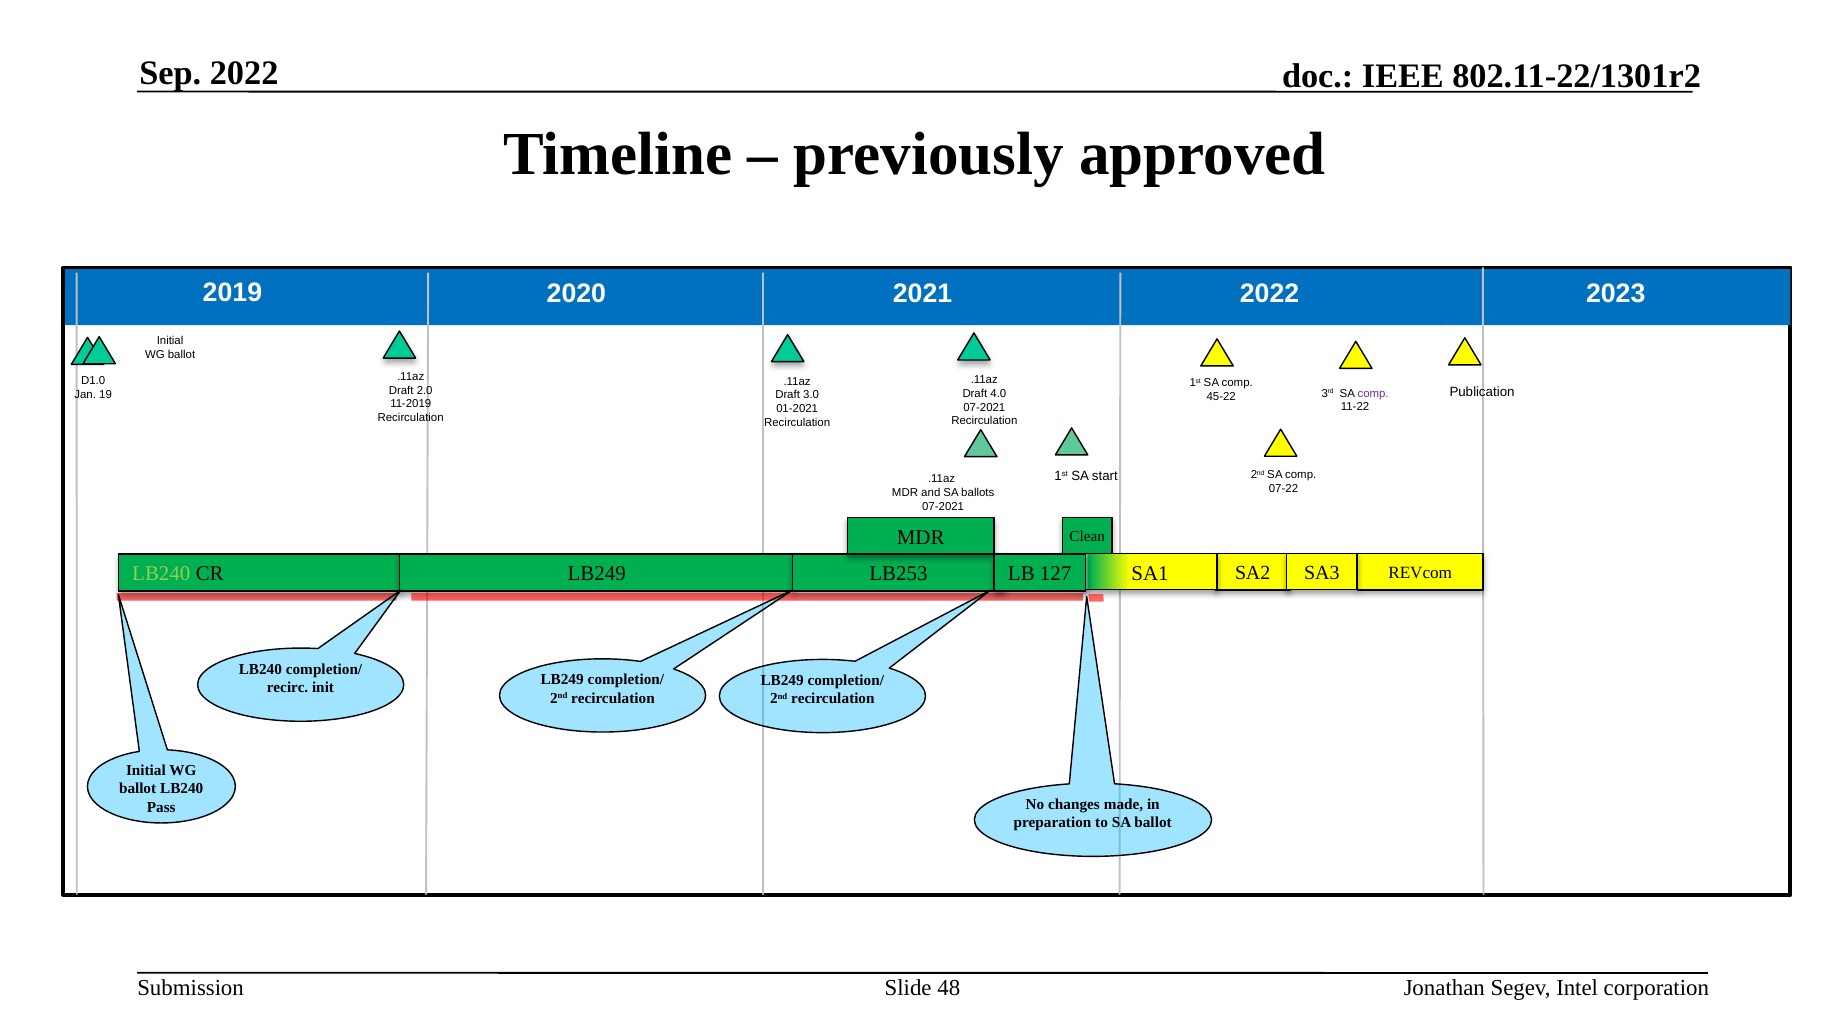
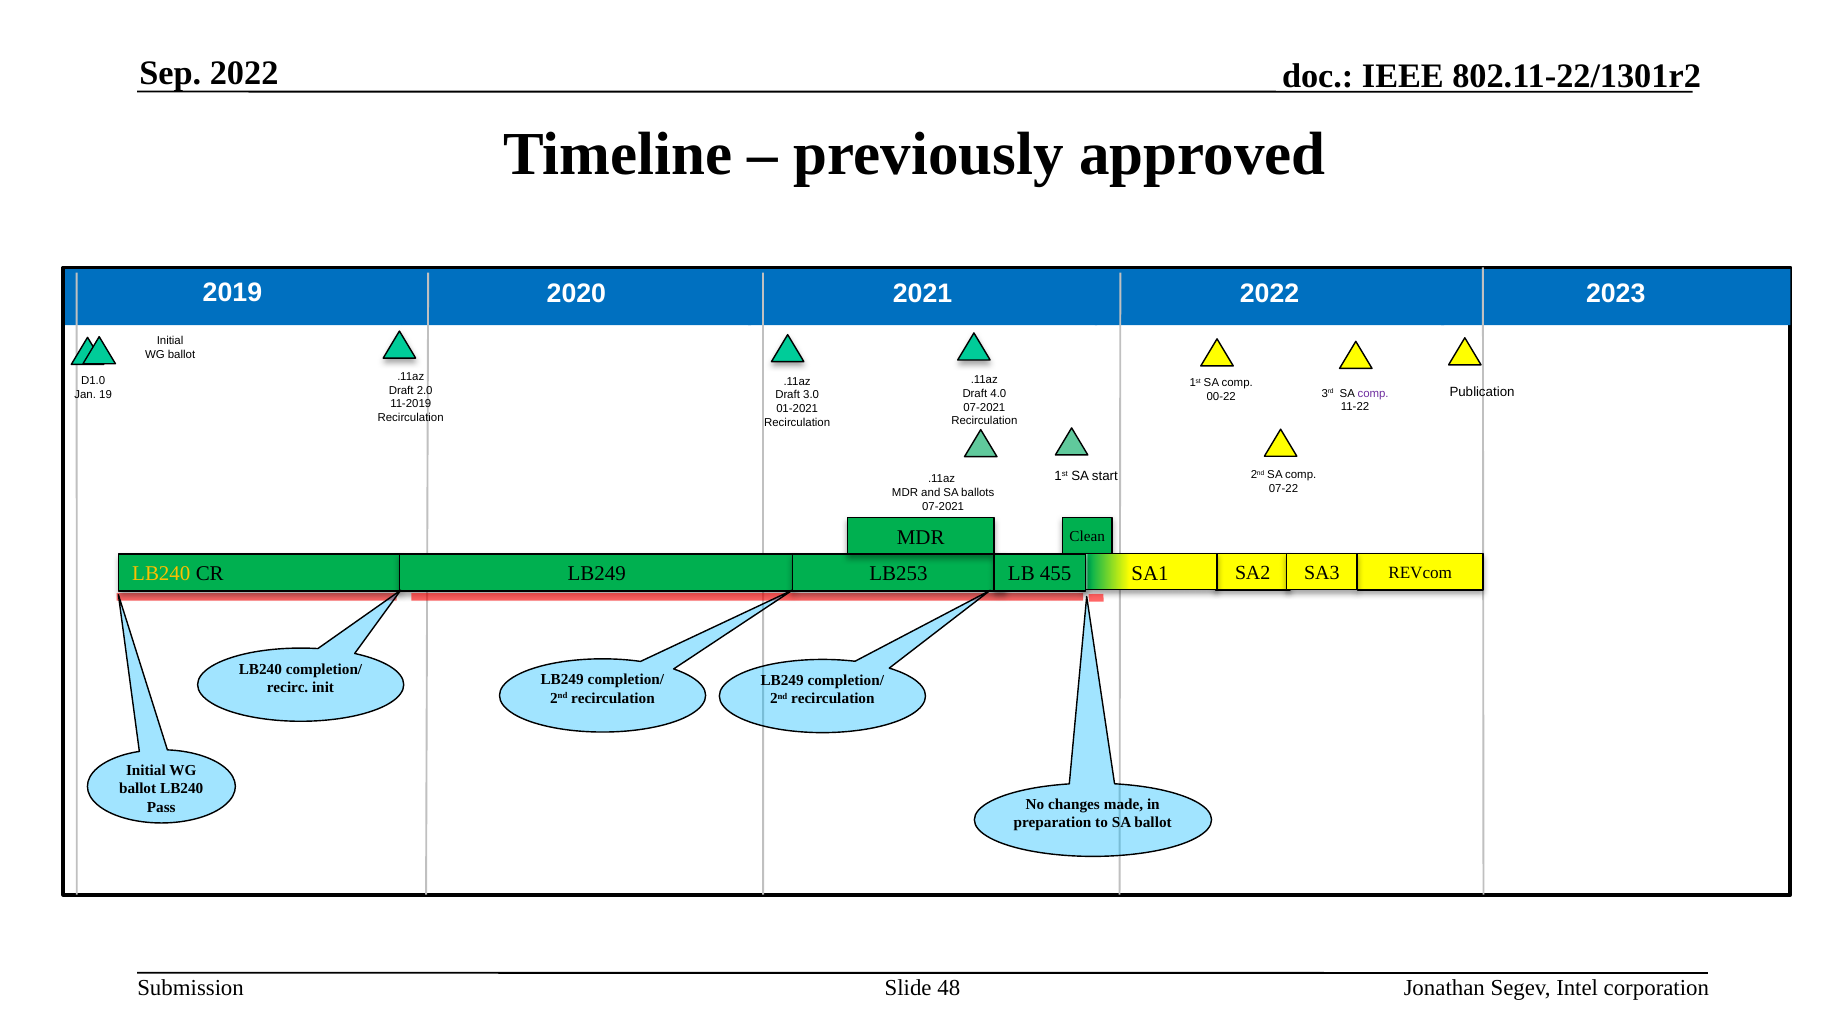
45-22: 45-22 -> 00-22
LB240 at (161, 574) colour: light green -> yellow
127: 127 -> 455
